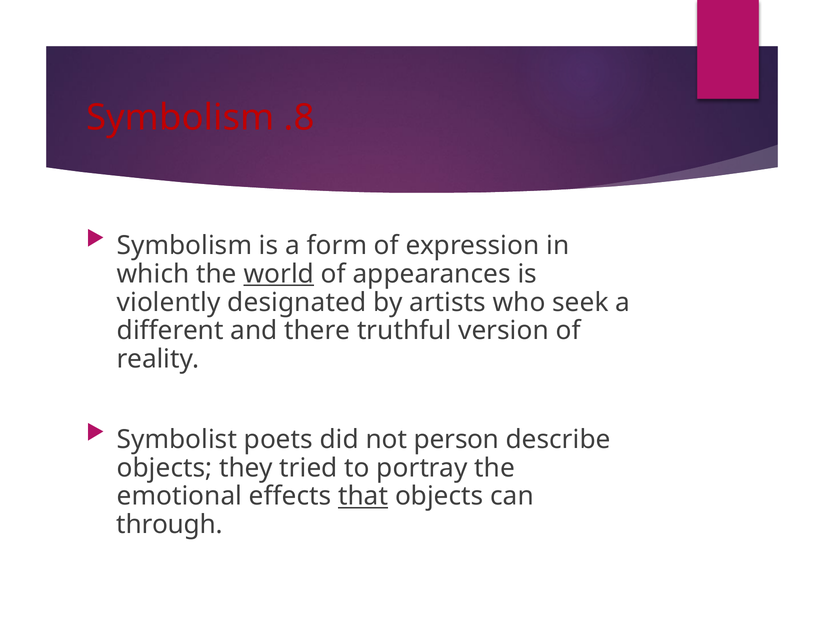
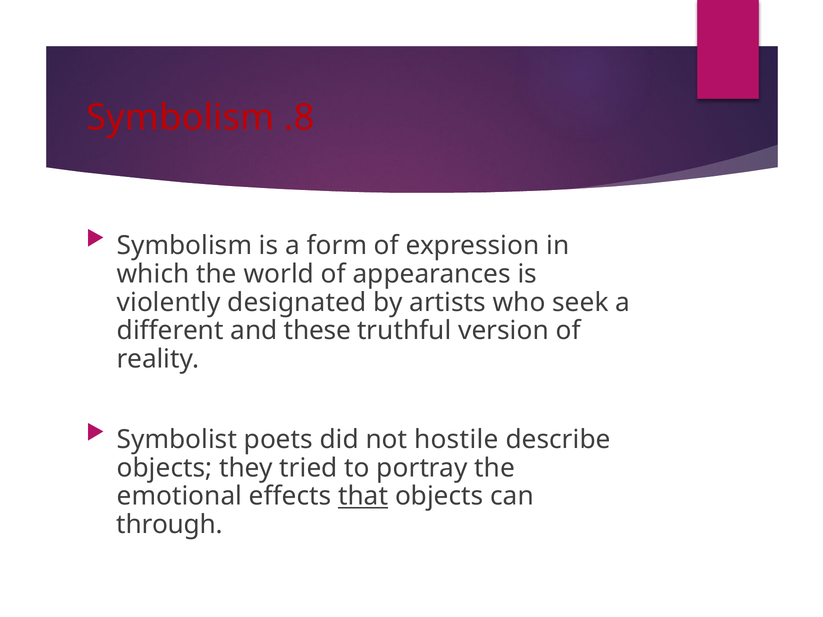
world underline: present -> none
there: there -> these
person: person -> hostile
